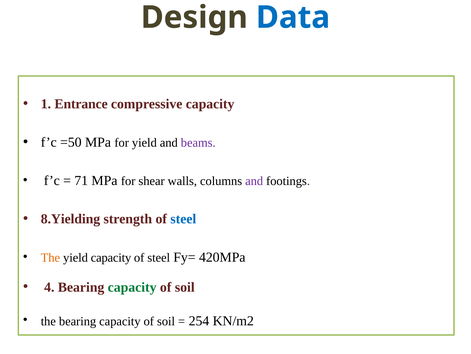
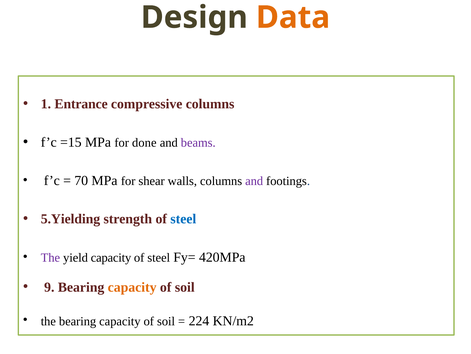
Data colour: blue -> orange
compressive capacity: capacity -> columns
=50: =50 -> =15
for yield: yield -> done
71: 71 -> 70
8.Yielding: 8.Yielding -> 5.Yielding
The at (50, 257) colour: orange -> purple
4: 4 -> 9
capacity at (132, 287) colour: green -> orange
254: 254 -> 224
